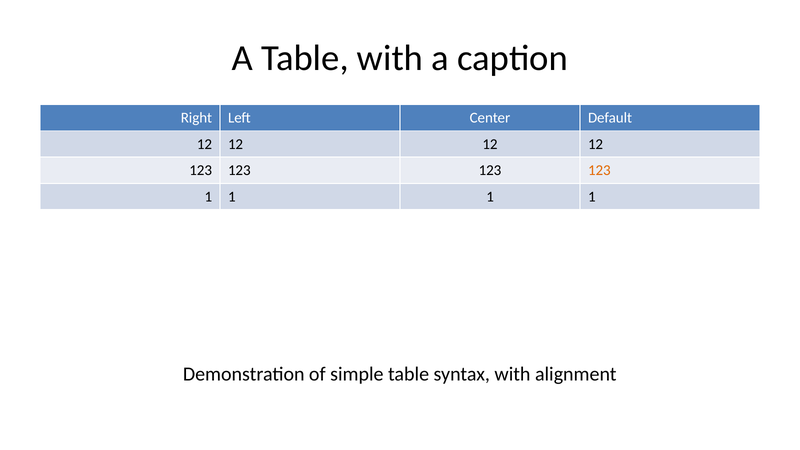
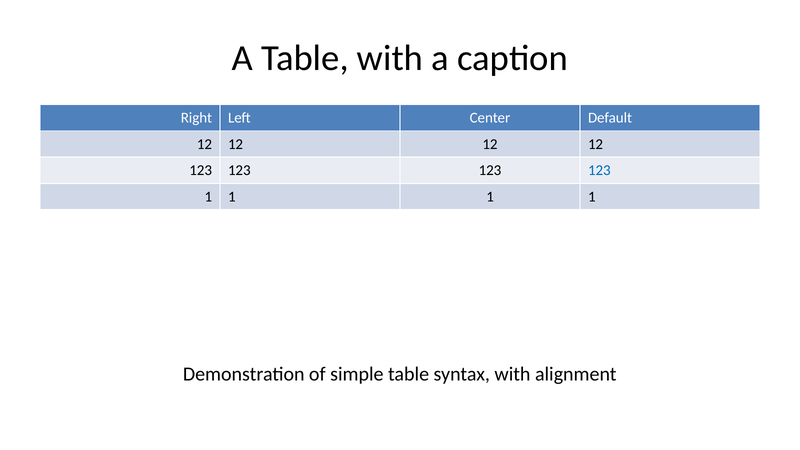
123 at (599, 170) colour: orange -> blue
